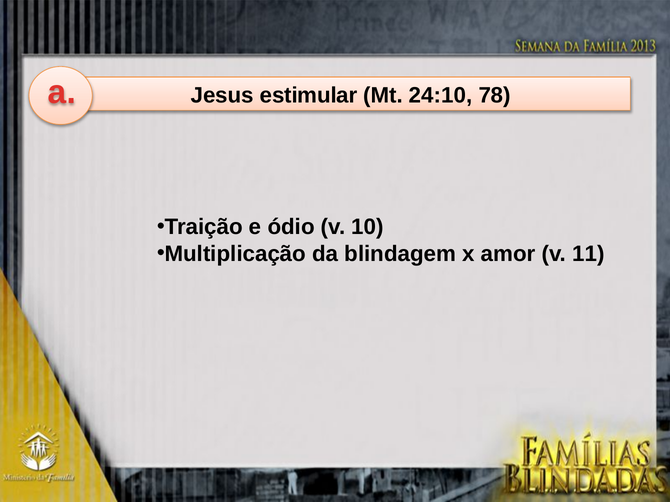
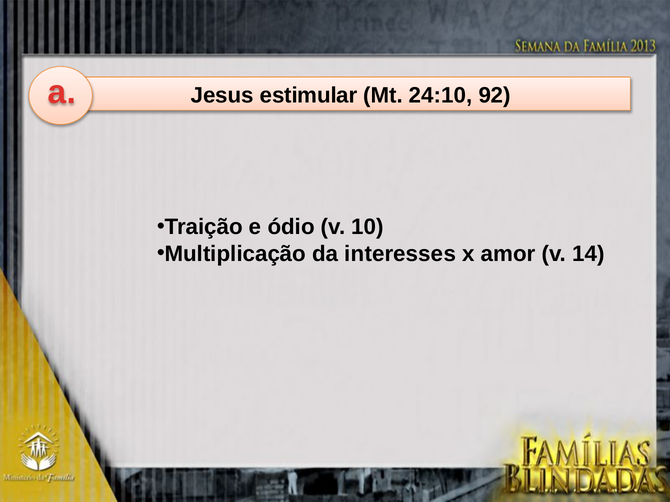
78: 78 -> 92
blindagem: blindagem -> interesses
11: 11 -> 14
